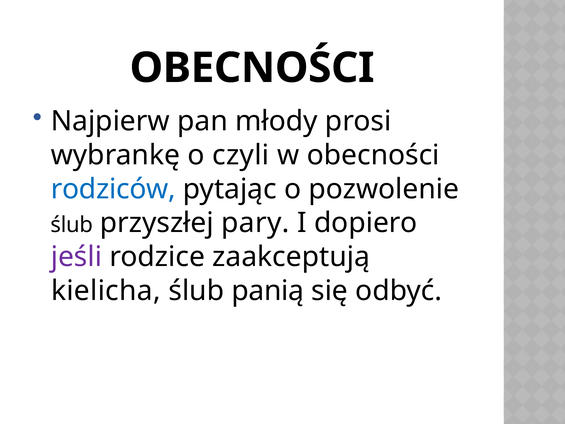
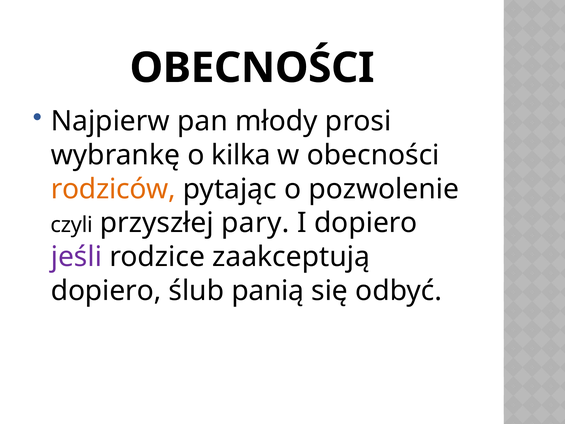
czyli: czyli -> kilka
rodziców colour: blue -> orange
ślub at (72, 225): ślub -> czyli
kielicha at (106, 291): kielicha -> dopiero
